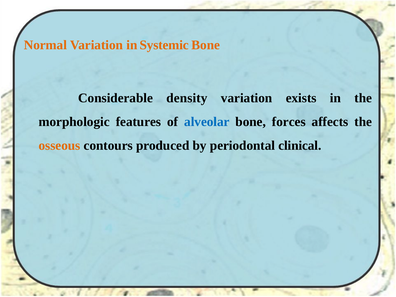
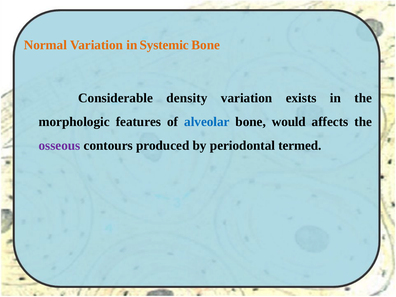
forces: forces -> would
osseous colour: orange -> purple
clinical: clinical -> termed
